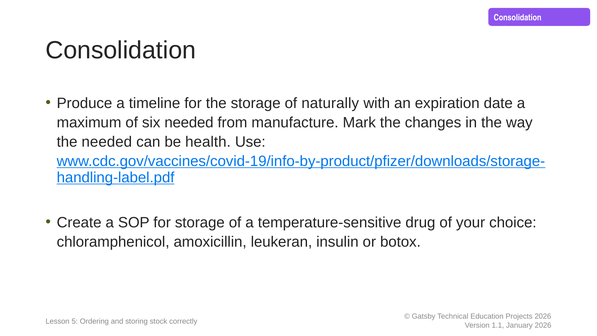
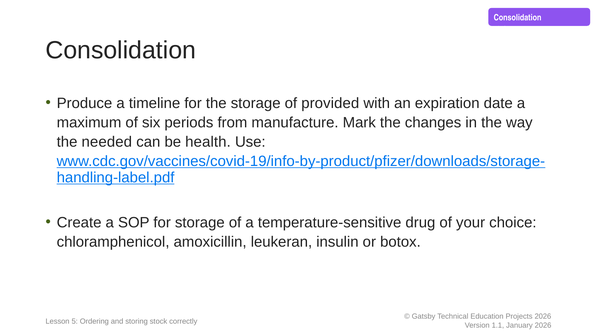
naturally: naturally -> provided
six needed: needed -> periods
